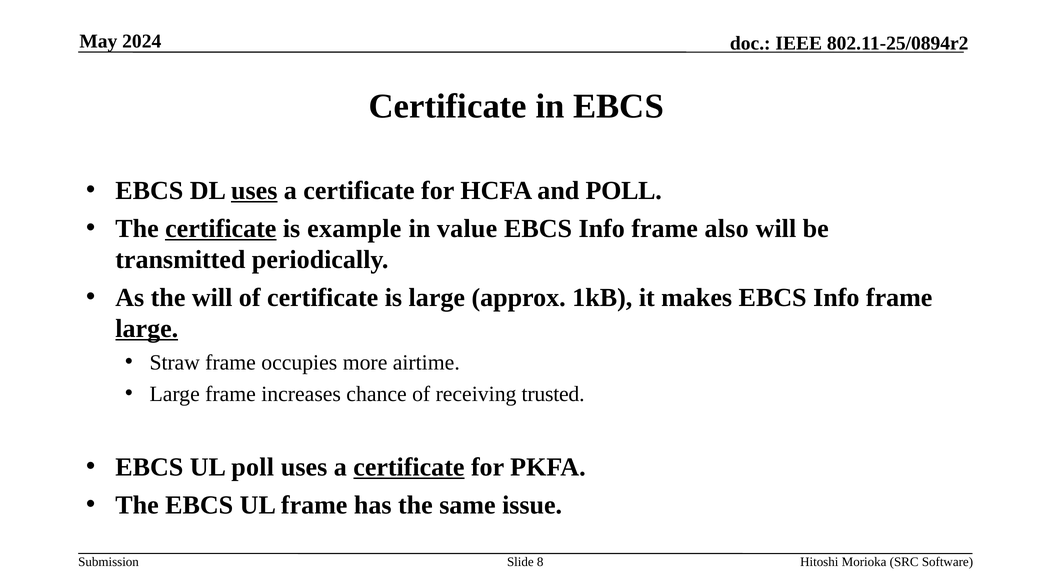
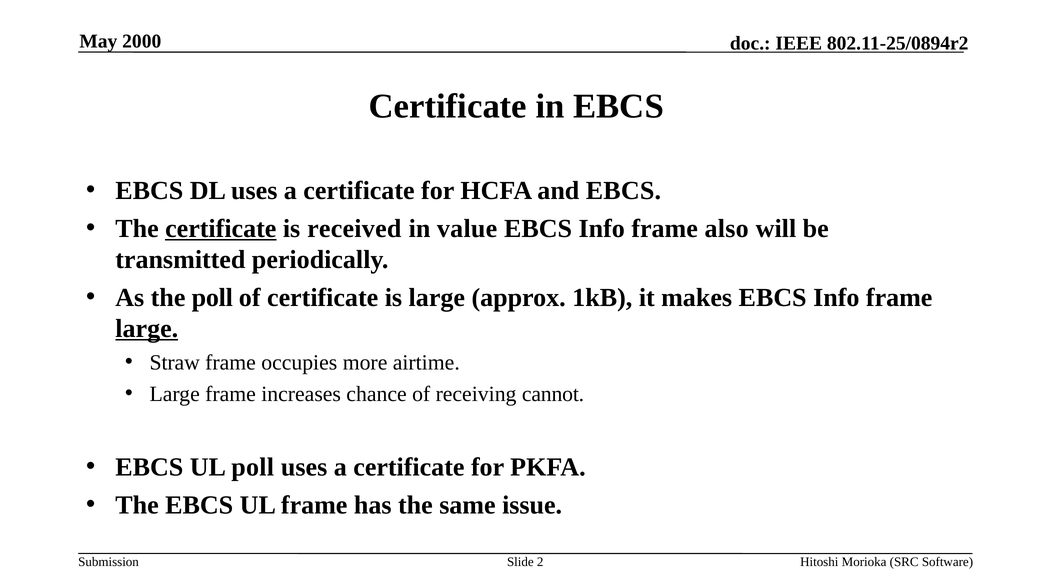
2024: 2024 -> 2000
uses at (254, 191) underline: present -> none
and POLL: POLL -> EBCS
example: example -> received
the will: will -> poll
trusted: trusted -> cannot
certificate at (409, 467) underline: present -> none
8: 8 -> 2
